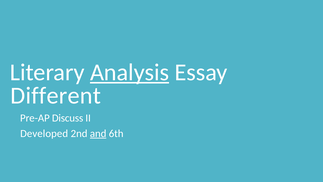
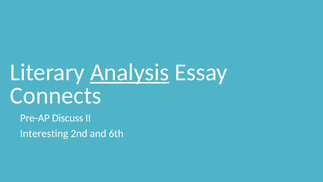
Different: Different -> Connects
Developed: Developed -> Interesting
and underline: present -> none
